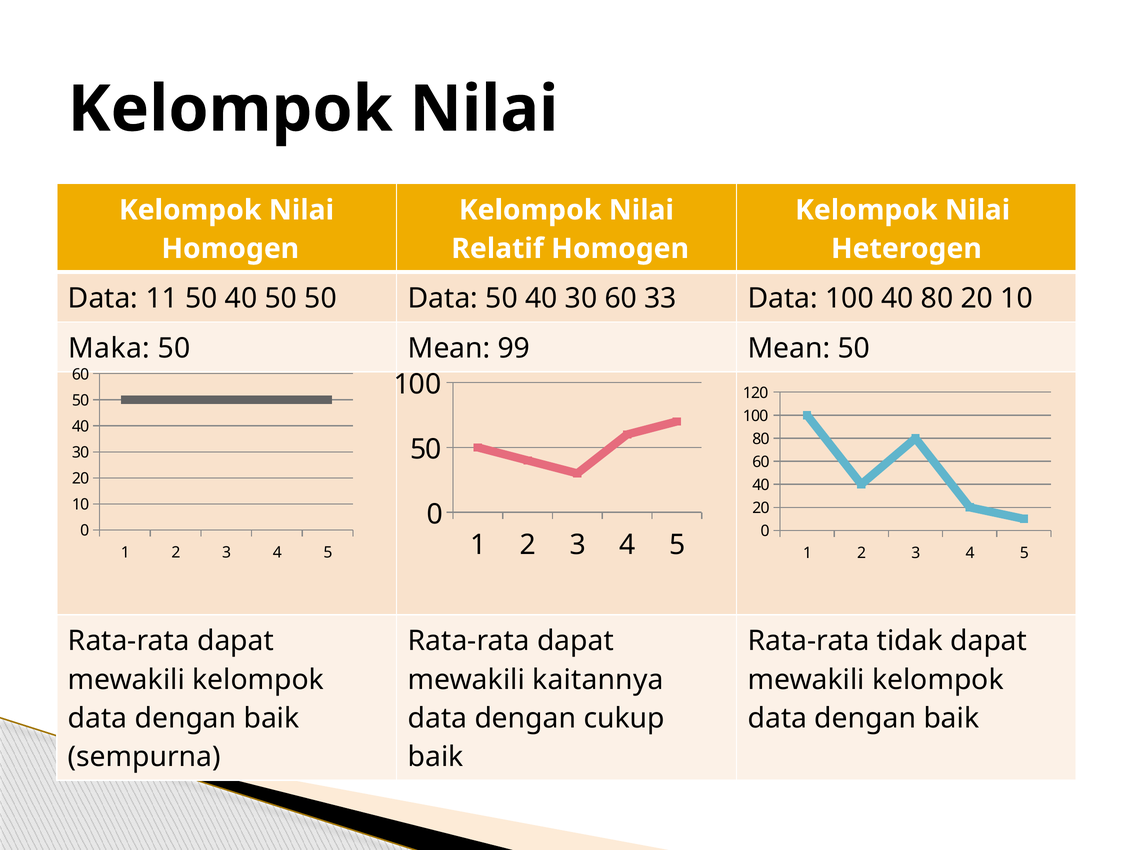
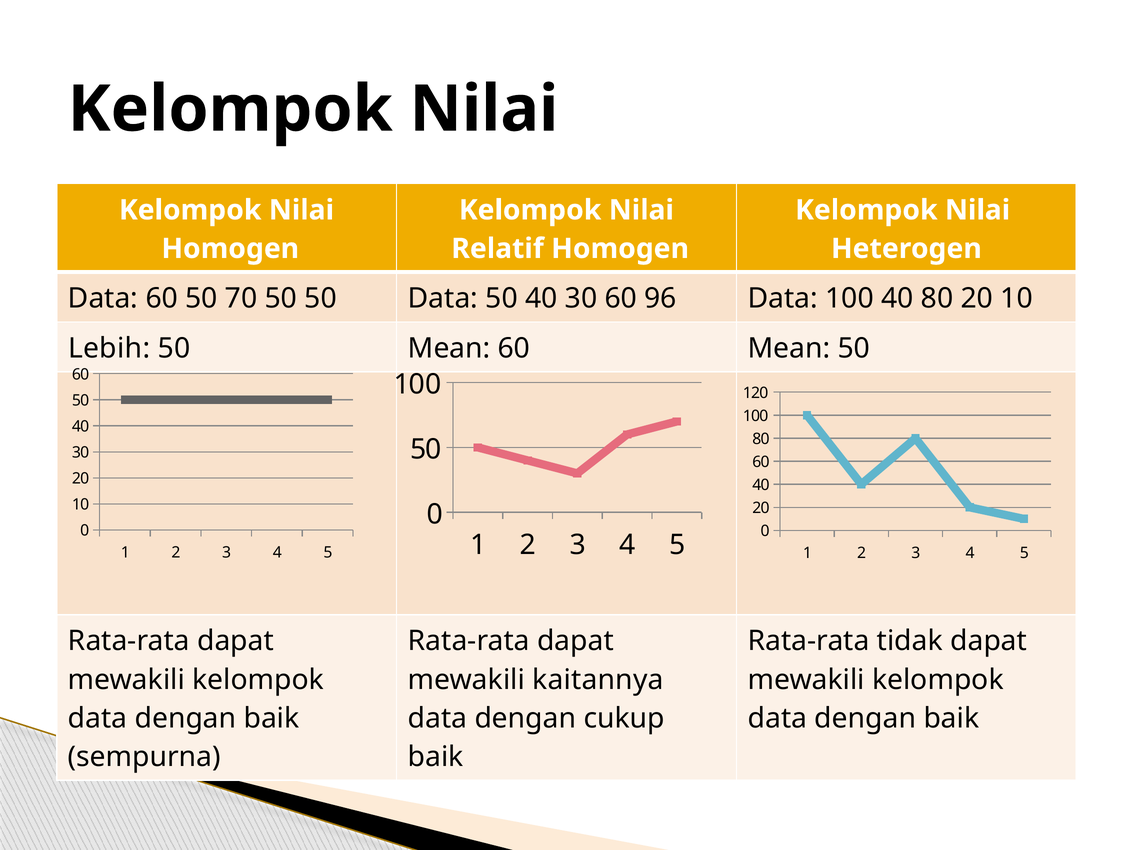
Data 11: 11 -> 60
40 at (241, 298): 40 -> 70
33: 33 -> 96
Maka: Maka -> Lebih
Mean 99: 99 -> 60
